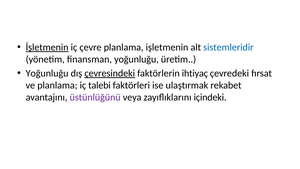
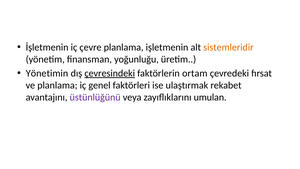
İşletmenin underline: present -> none
sistemleridir colour: blue -> orange
Yoğunluğu at (47, 73): Yoğunluğu -> Yönetimin
ihtiyaç: ihtiyaç -> ortam
talebi: talebi -> genel
içindeki: içindeki -> umulan
